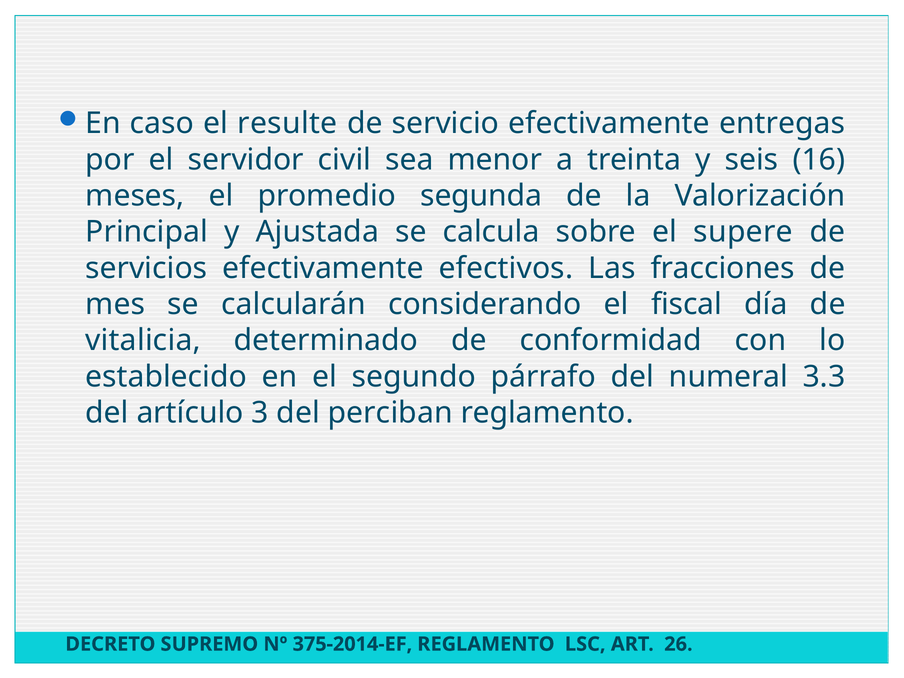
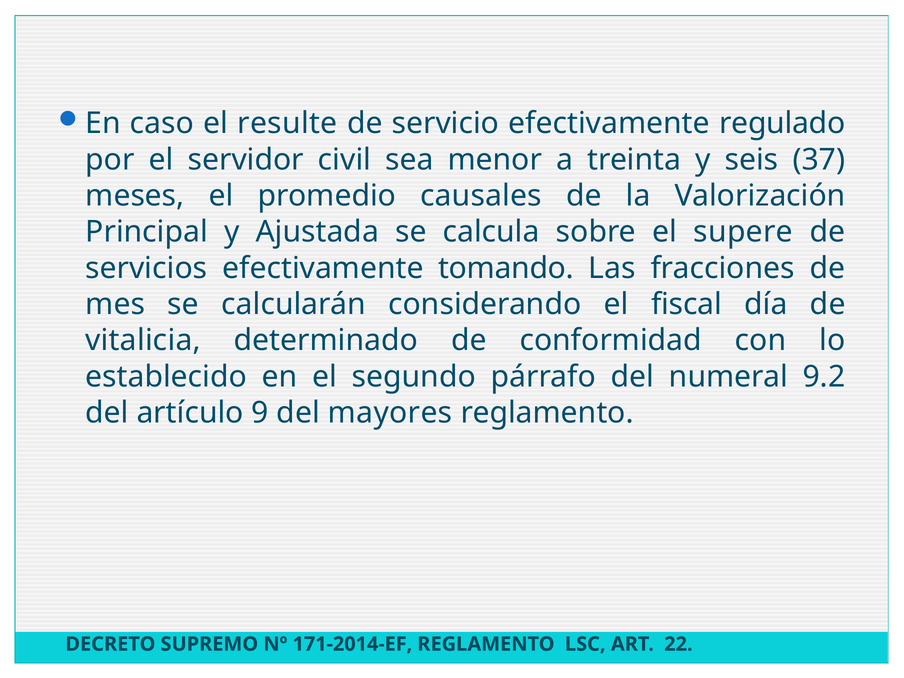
entregas: entregas -> regulado
16: 16 -> 37
segunda: segunda -> causales
efectivos: efectivos -> tomando
3.3: 3.3 -> 9.2
3: 3 -> 9
perciban: perciban -> mayores
375-2014-EF: 375-2014-EF -> 171-2014-EF
26: 26 -> 22
